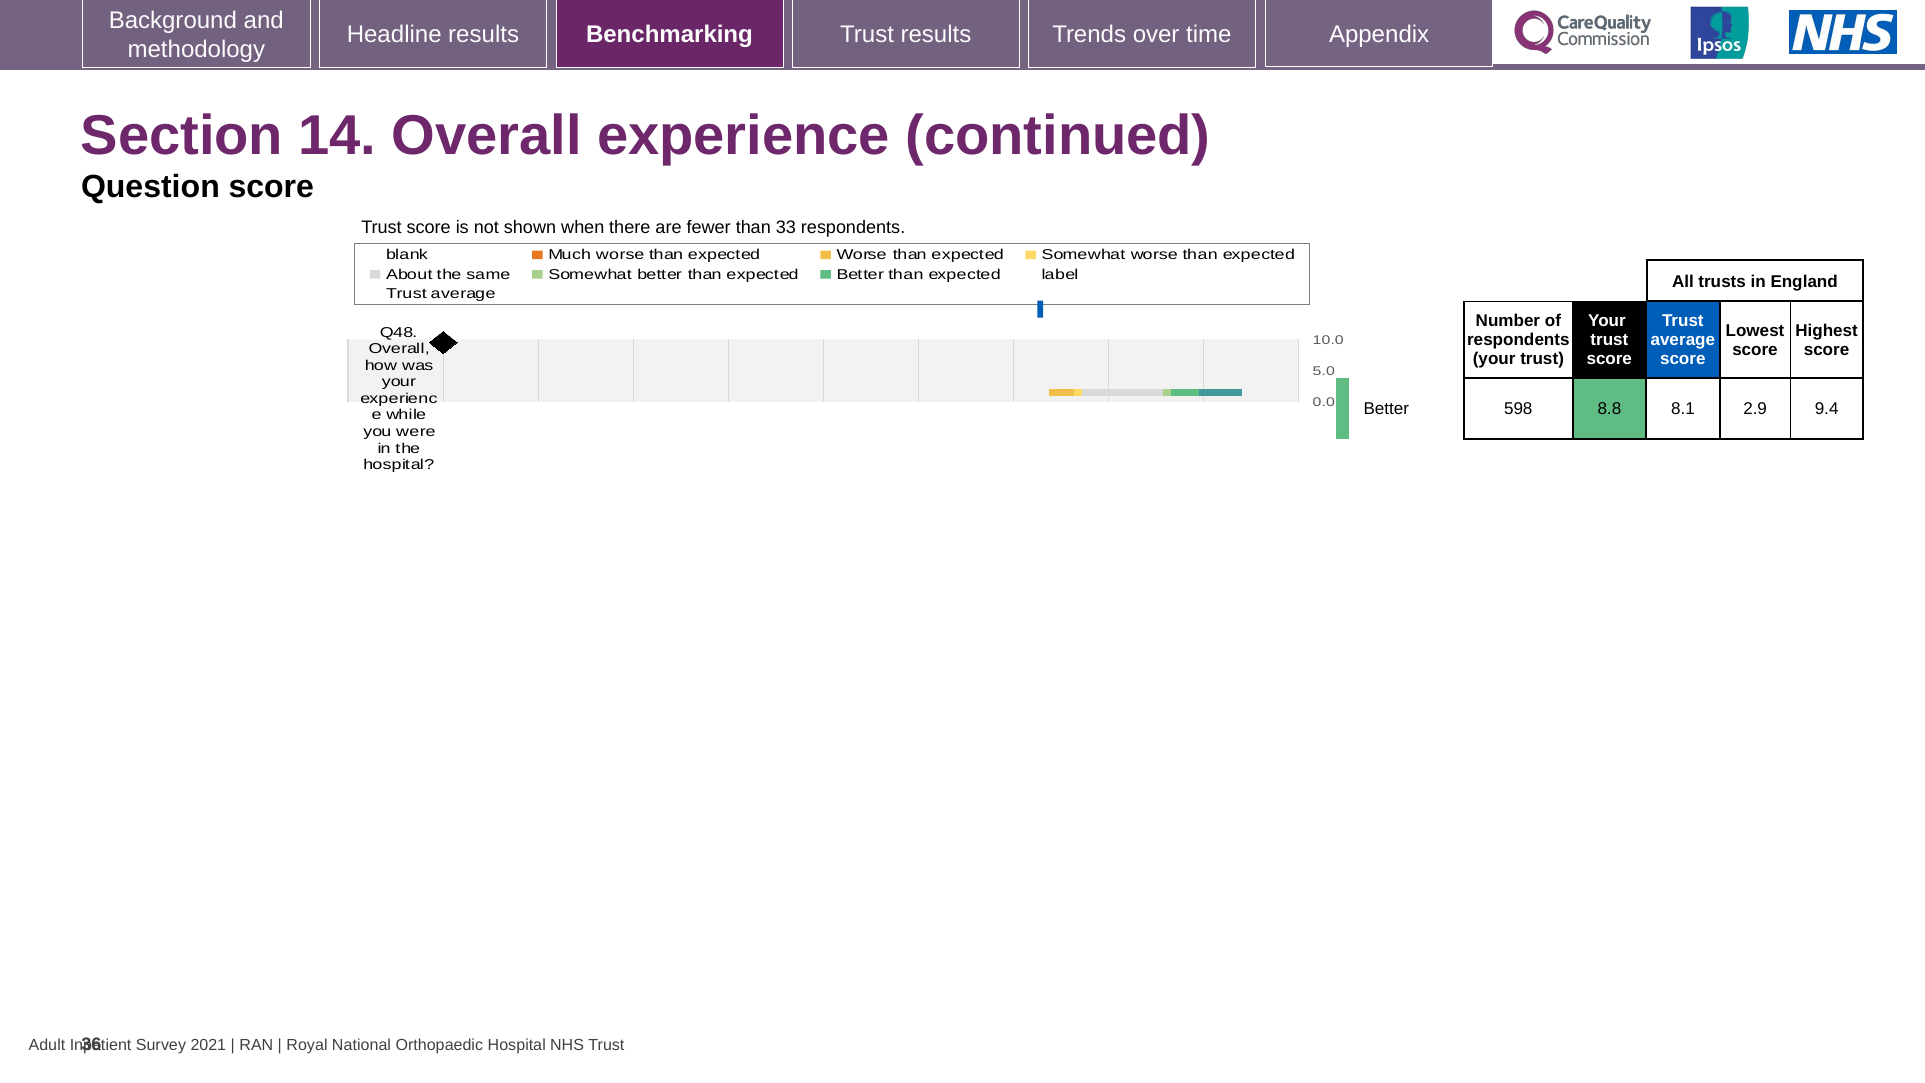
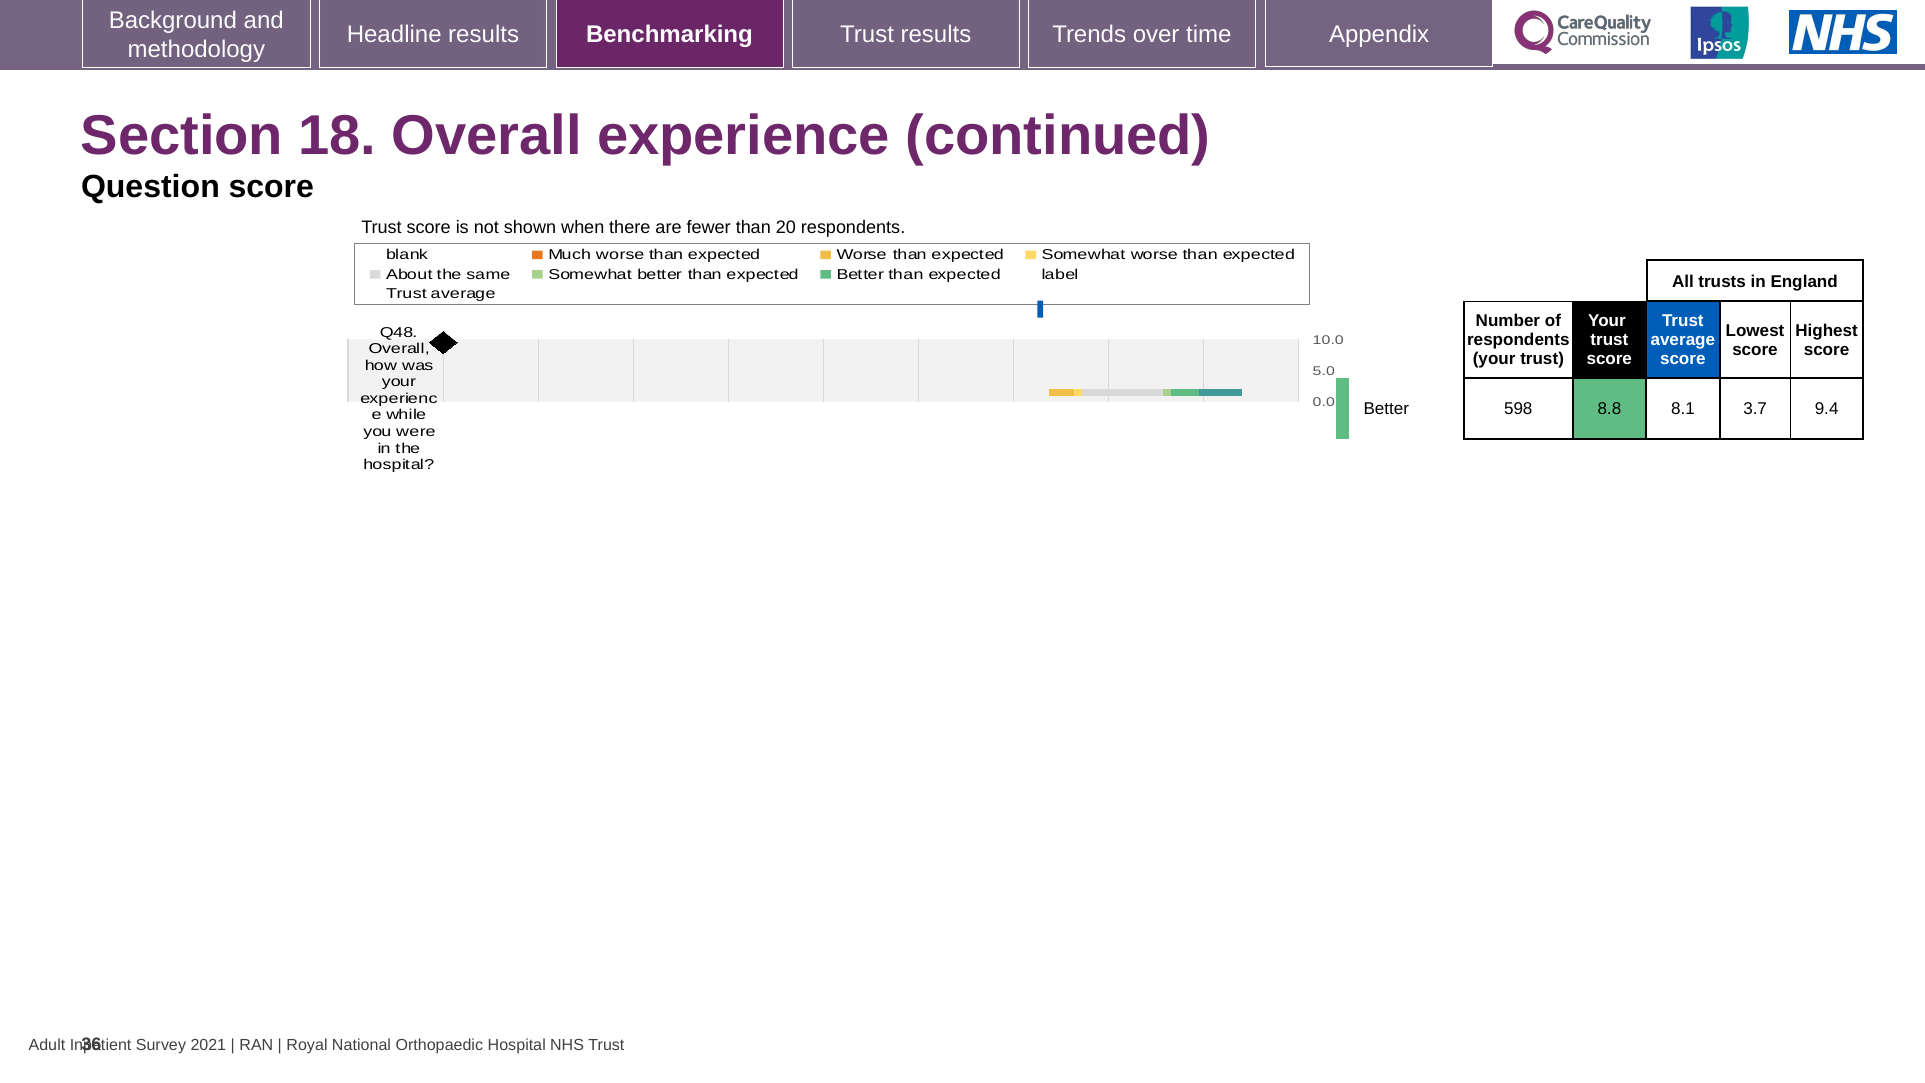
14: 14 -> 18
33: 33 -> 20
2.9: 2.9 -> 3.7
